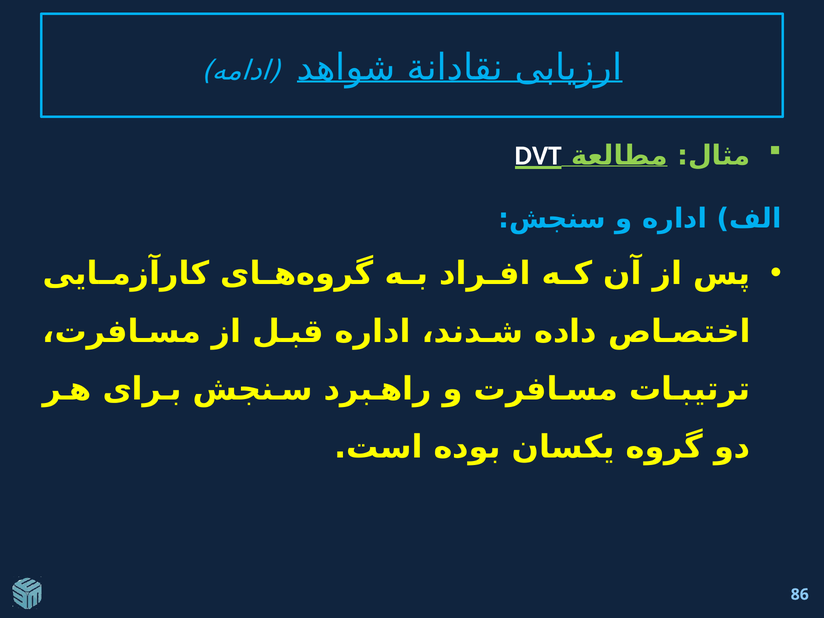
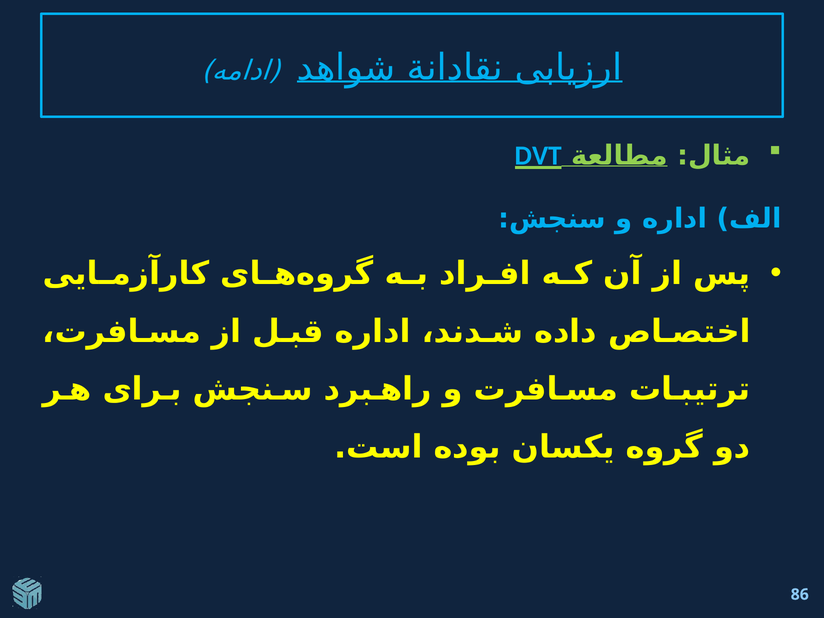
DVT colour: white -> light blue
